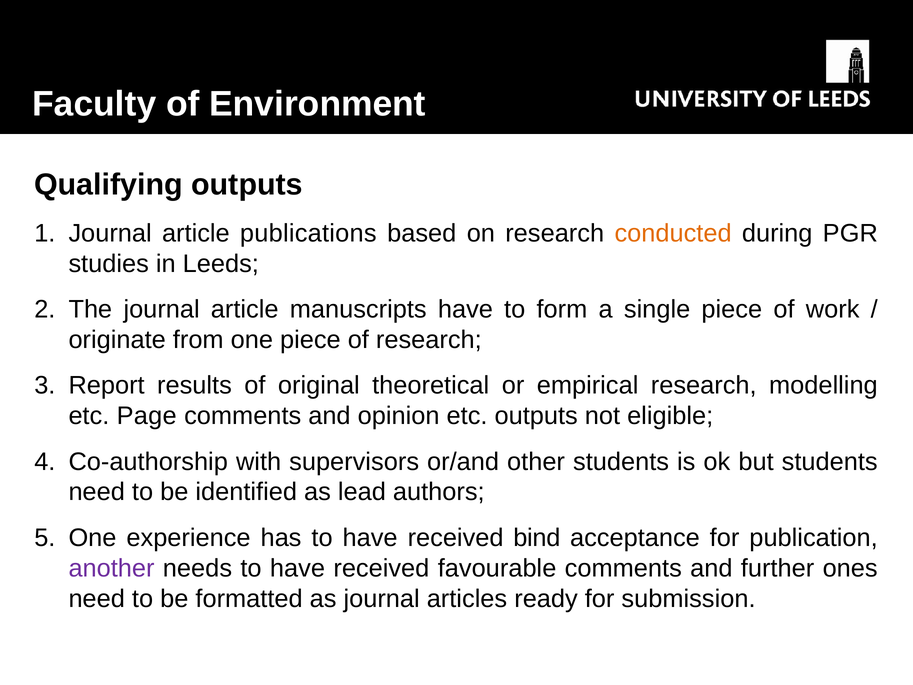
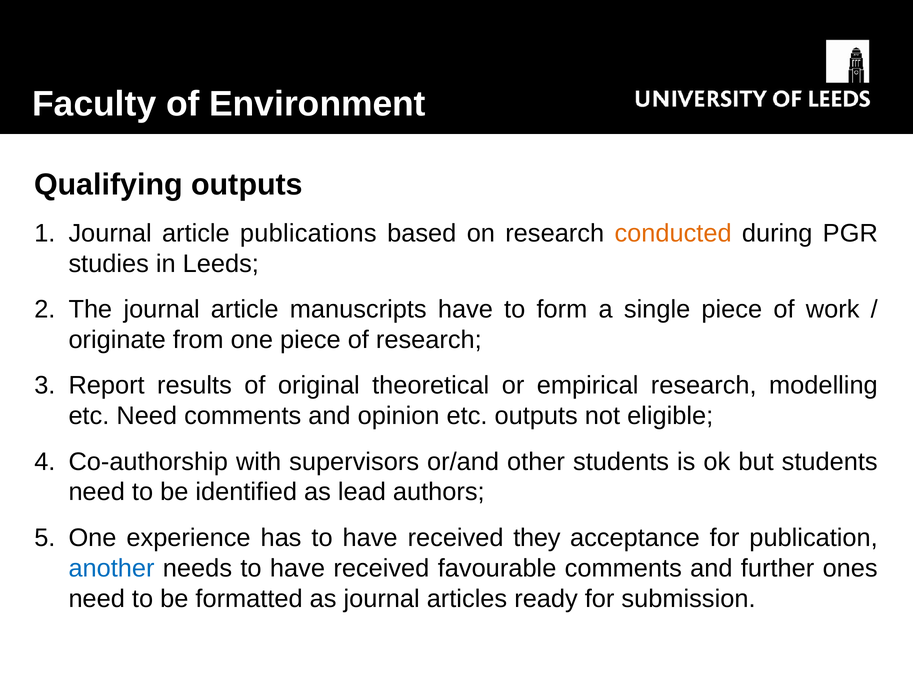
etc Page: Page -> Need
bind: bind -> they
another colour: purple -> blue
